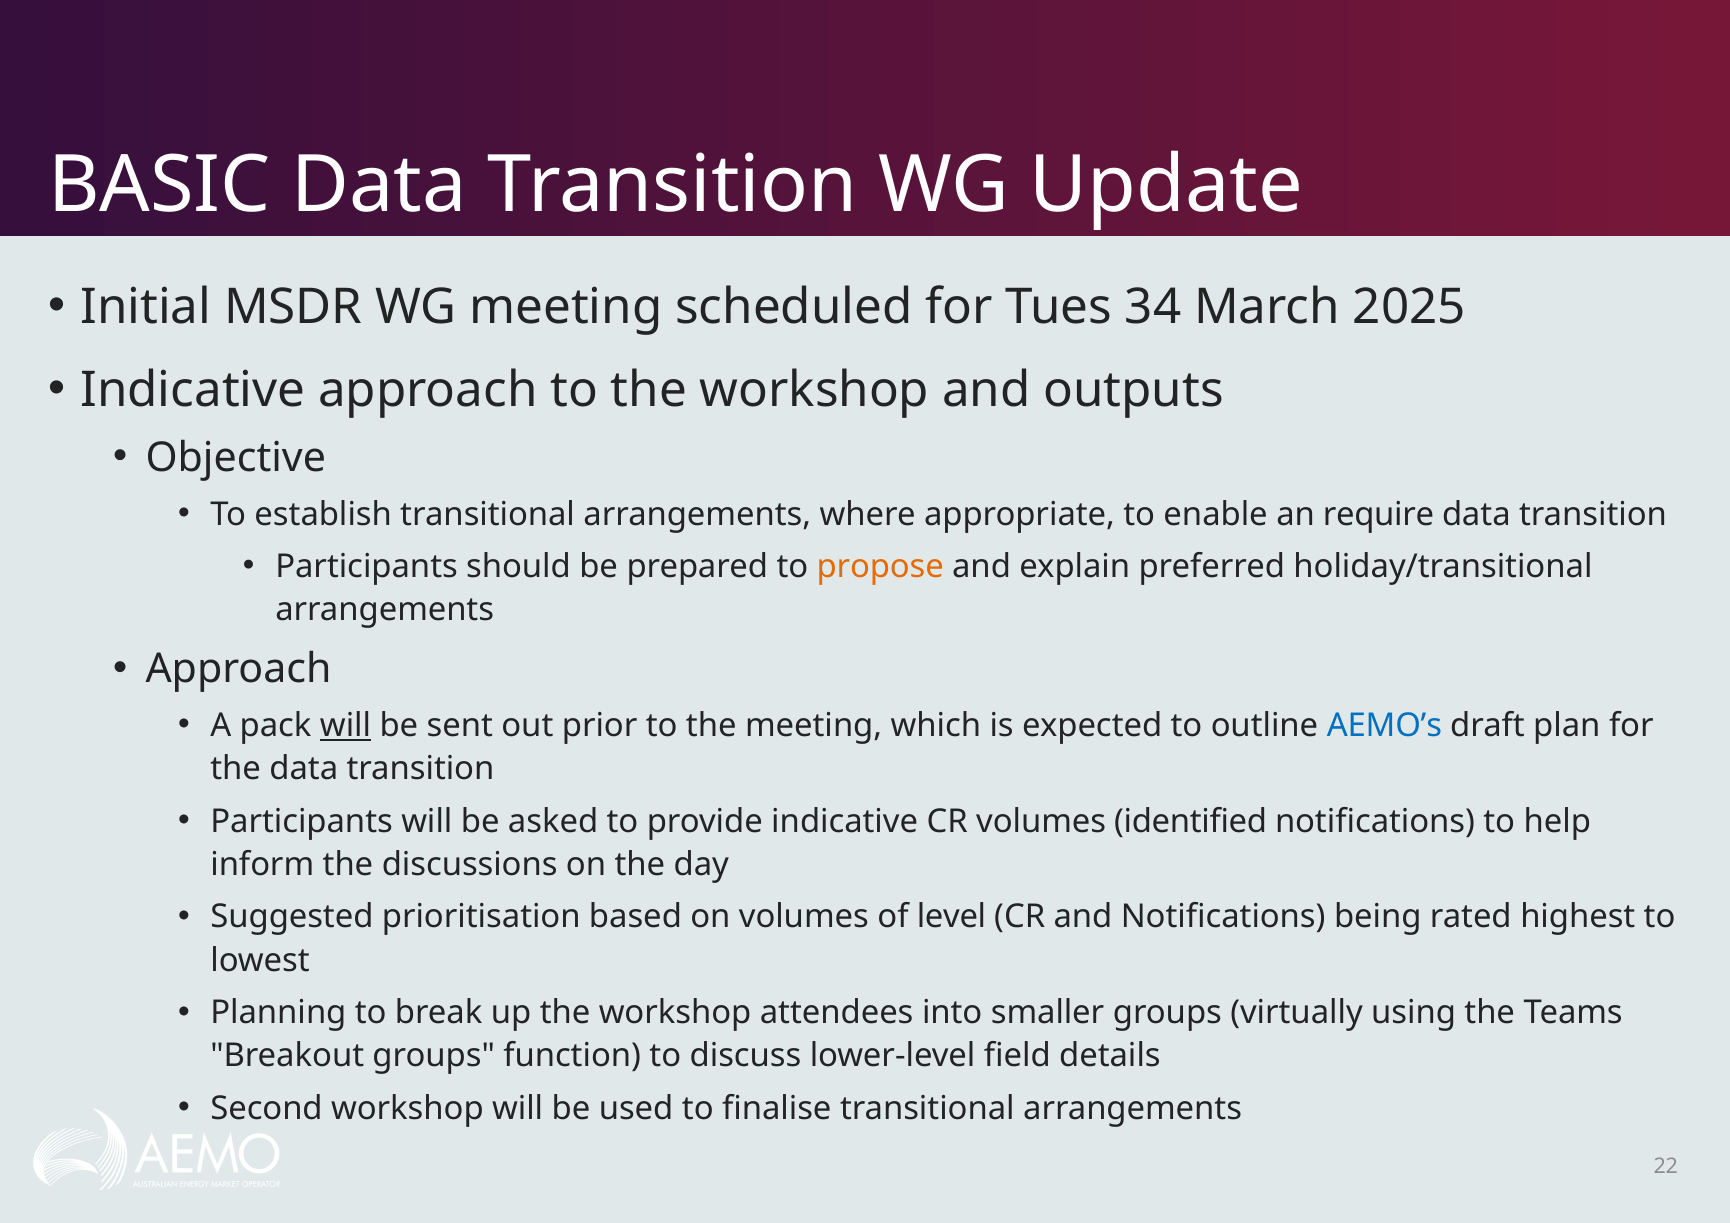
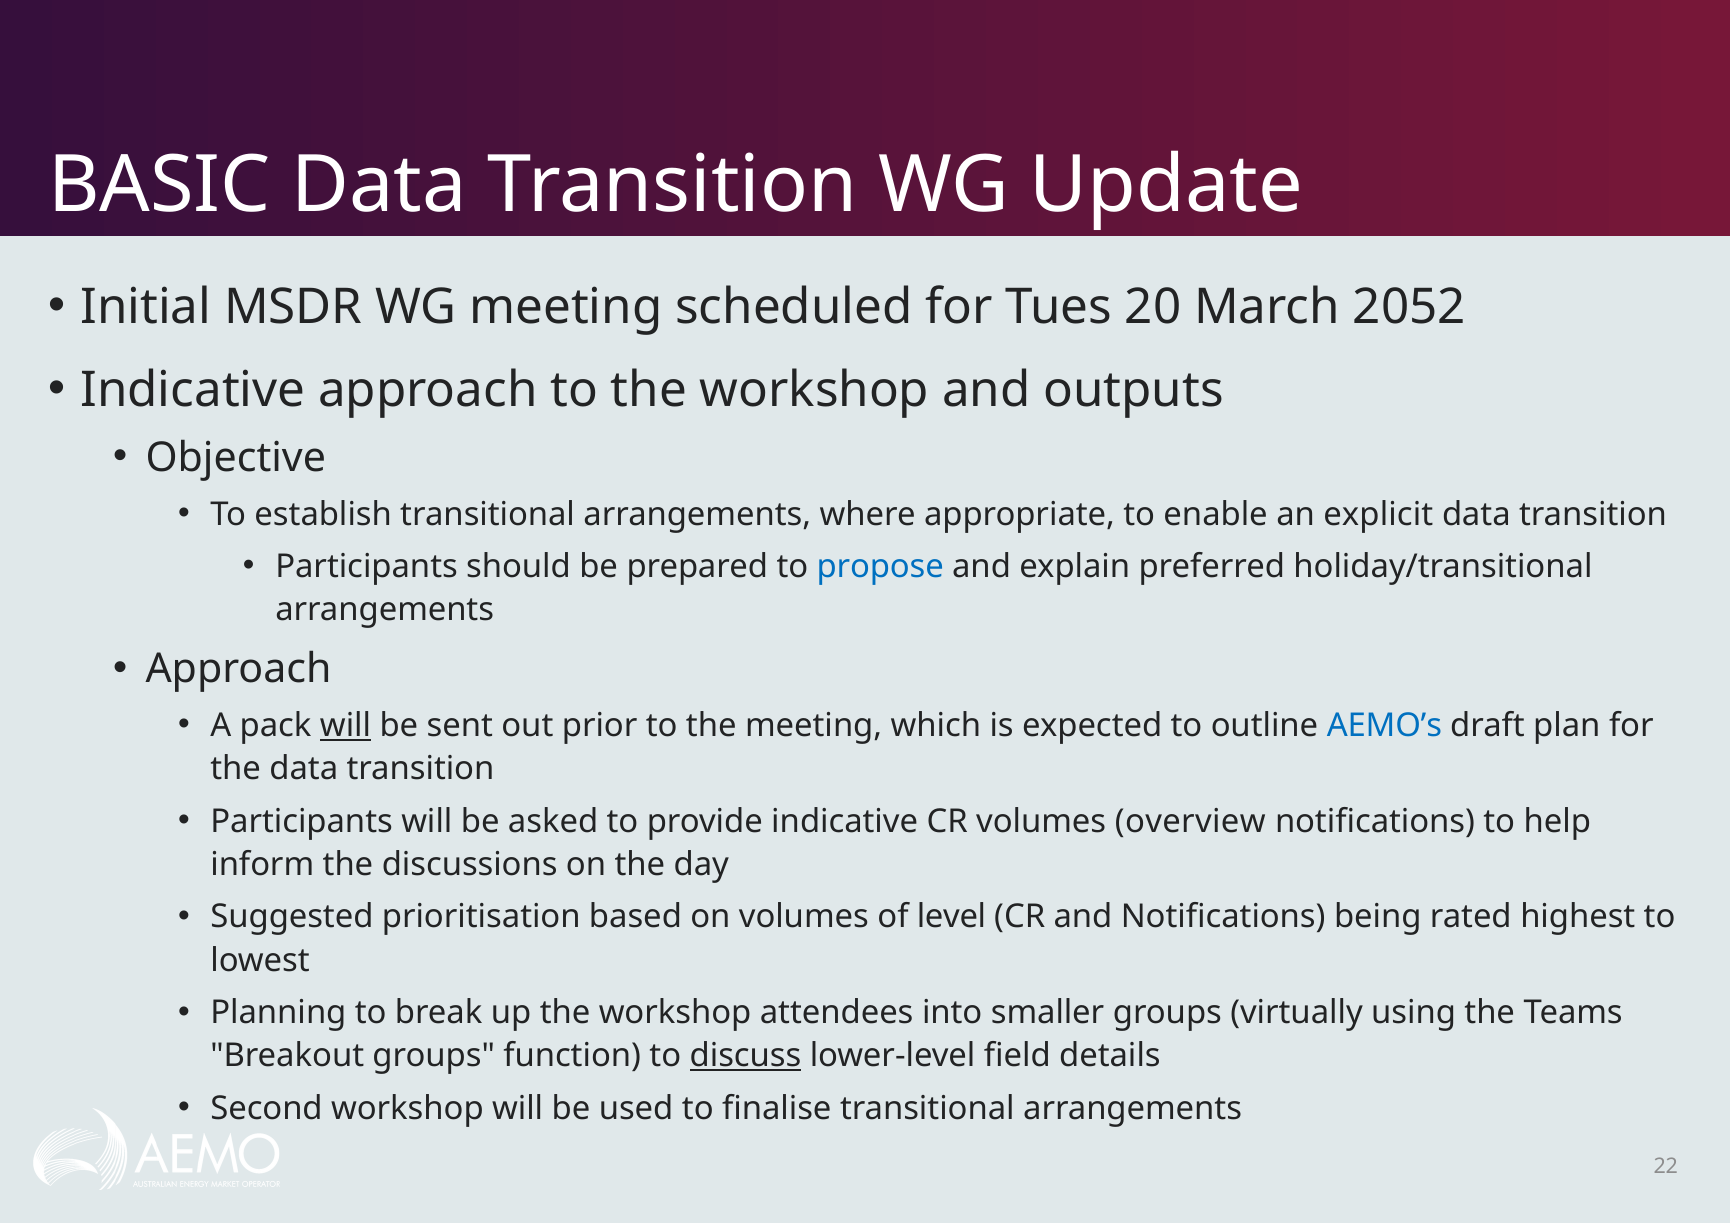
34: 34 -> 20
2025: 2025 -> 2052
require: require -> explicit
propose colour: orange -> blue
identified: identified -> overview
discuss underline: none -> present
